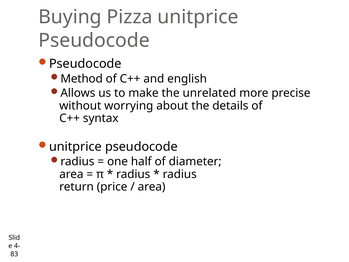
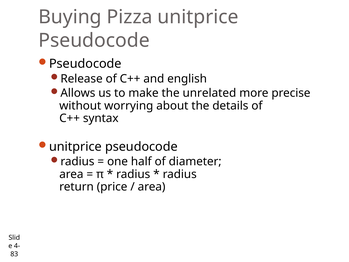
Method: Method -> Release
